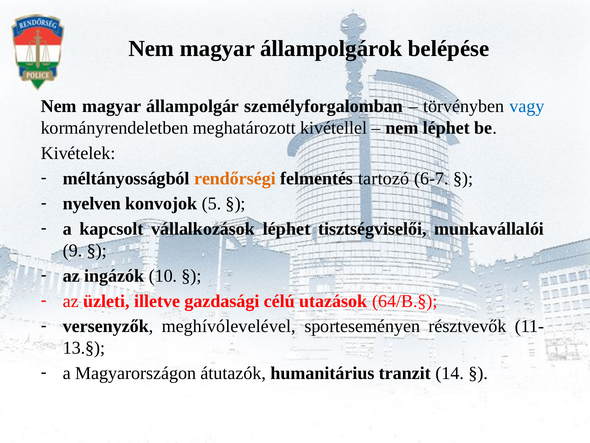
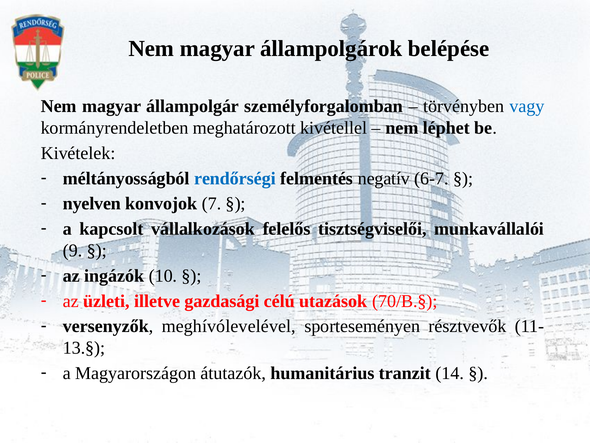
rendőrségi colour: orange -> blue
tartozó: tartozó -> negatív
5: 5 -> 7
vállalkozások léphet: léphet -> felelős
64/B.§: 64/B.§ -> 70/B.§
